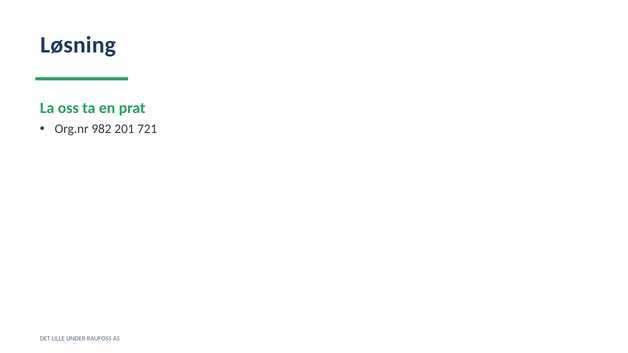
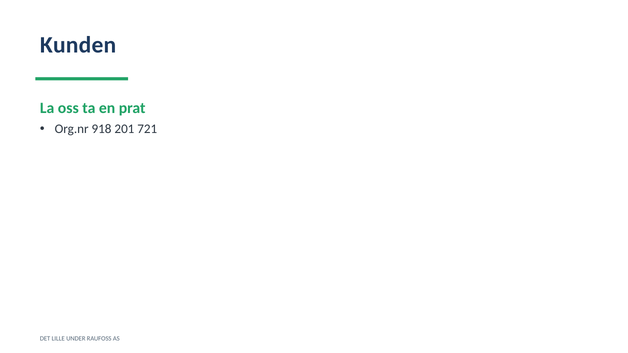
Løsning: Løsning -> Kunden
982: 982 -> 918
